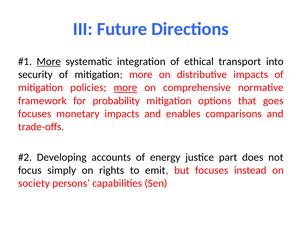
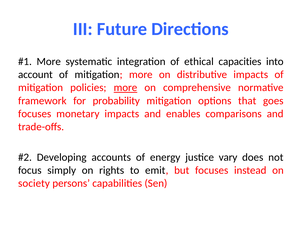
More at (49, 62) underline: present -> none
transport: transport -> capacities
security: security -> account
part: part -> vary
